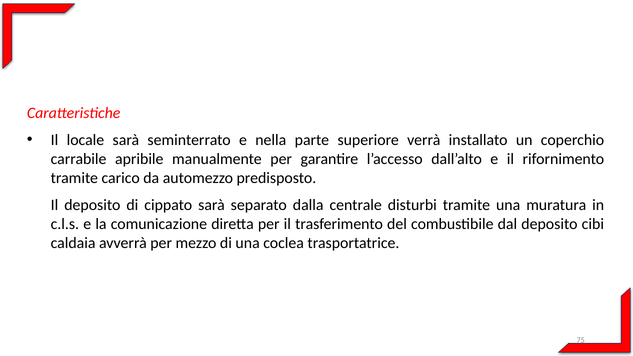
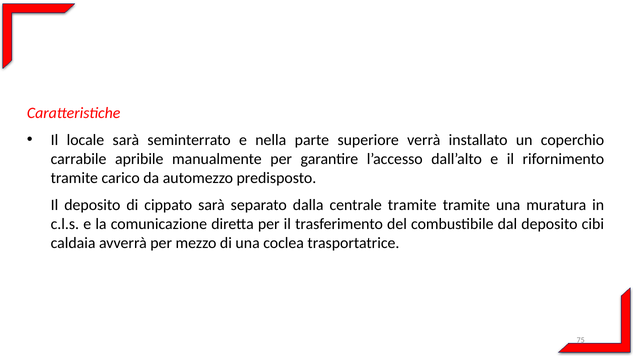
centrale disturbi: disturbi -> tramite
